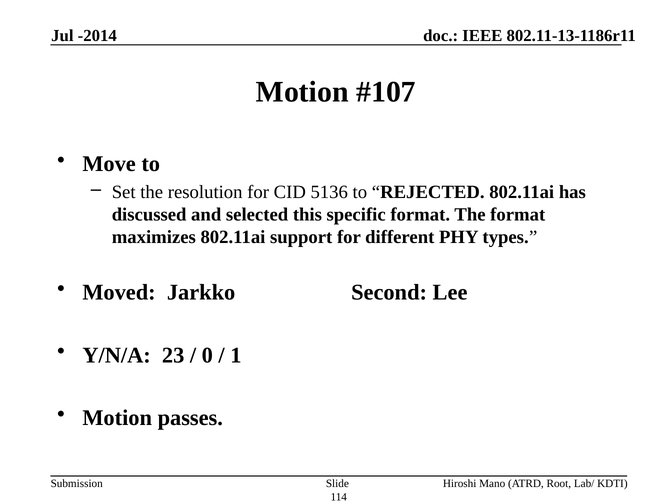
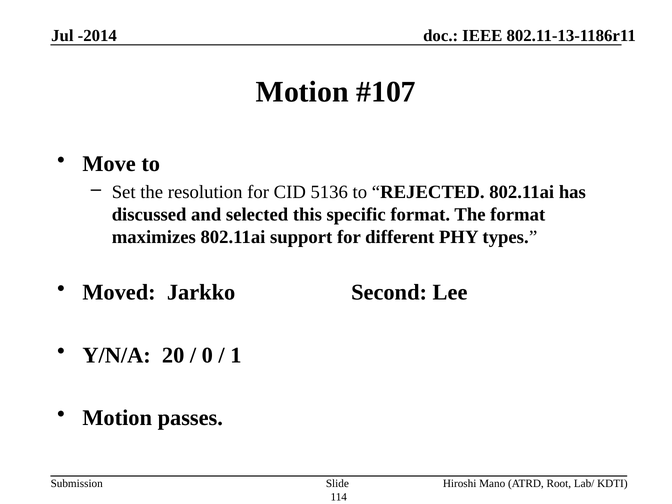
23: 23 -> 20
